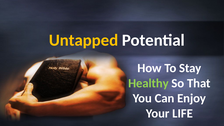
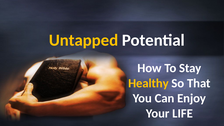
Healthy colour: light green -> yellow
